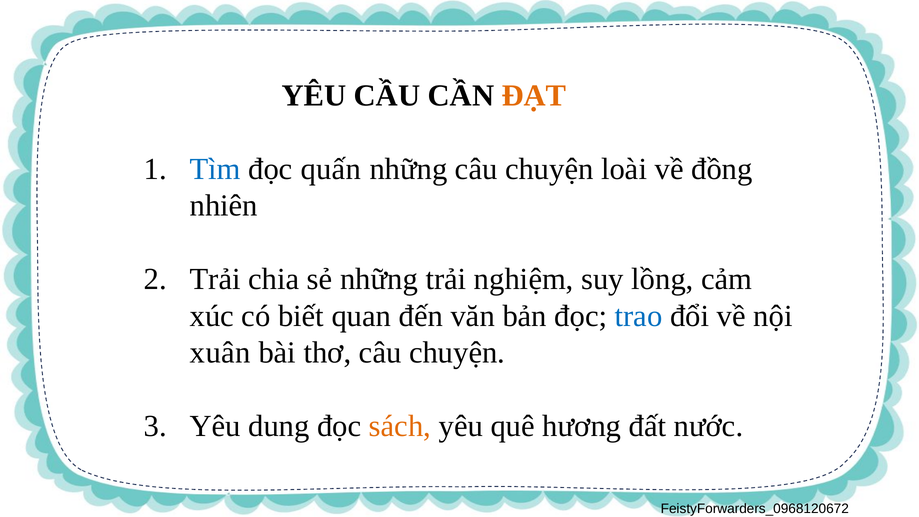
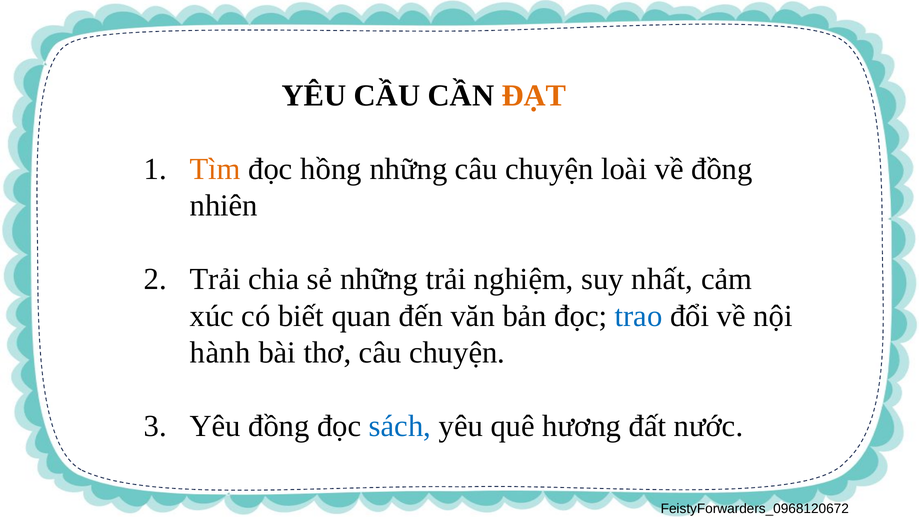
Tìm colour: blue -> orange
quấn: quấn -> hồng
lồng: lồng -> nhất
xuân: xuân -> hành
Yêu dung: dung -> đồng
sách colour: orange -> blue
